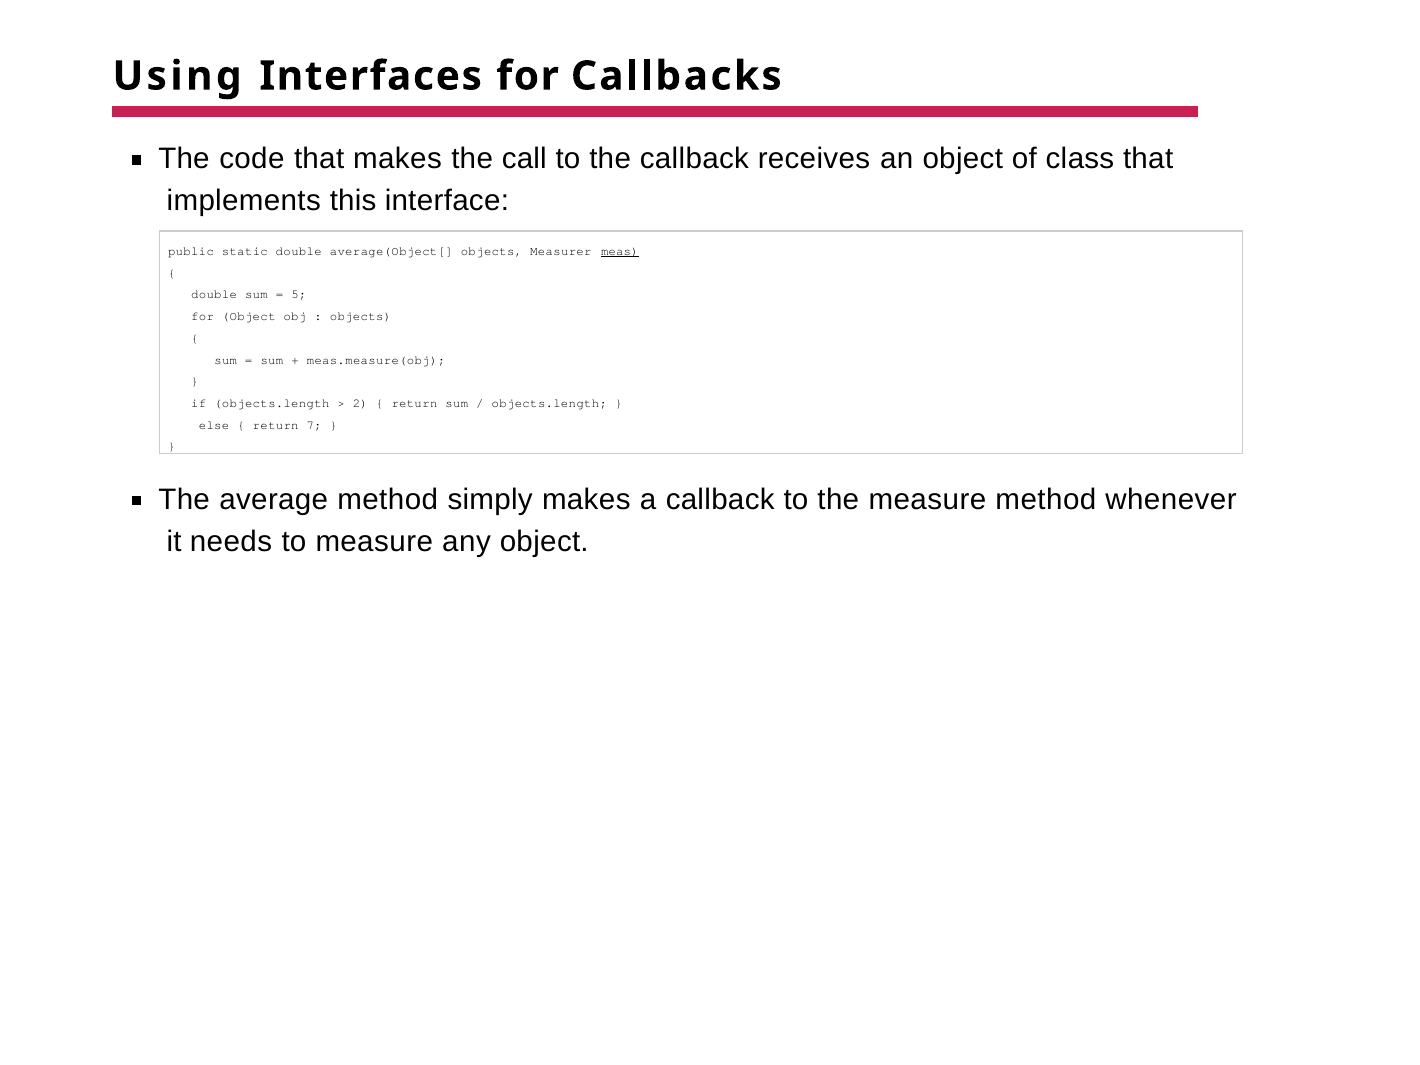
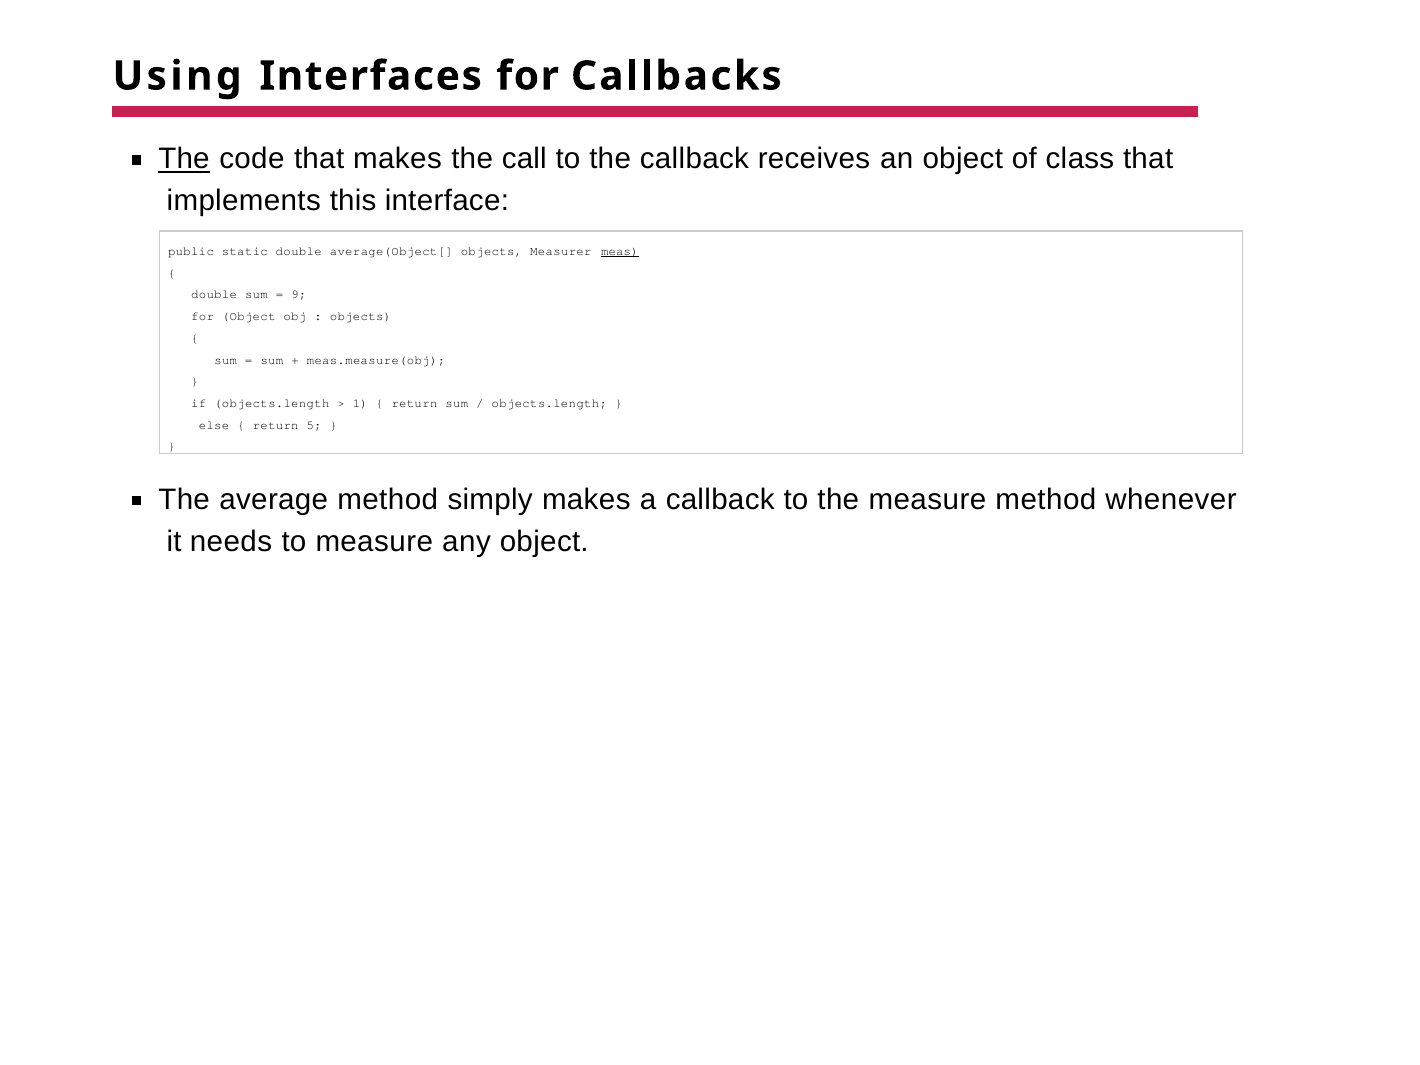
The at (184, 159) underline: none -> present
5: 5 -> 9
2: 2 -> 1
7: 7 -> 5
